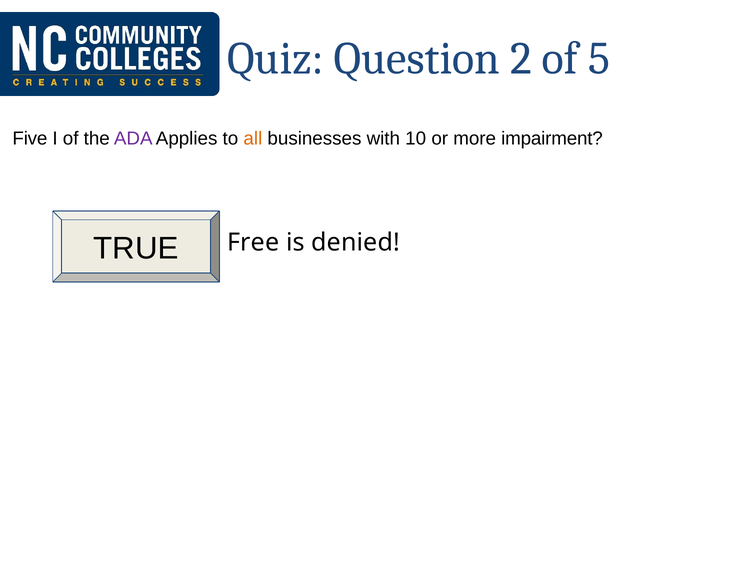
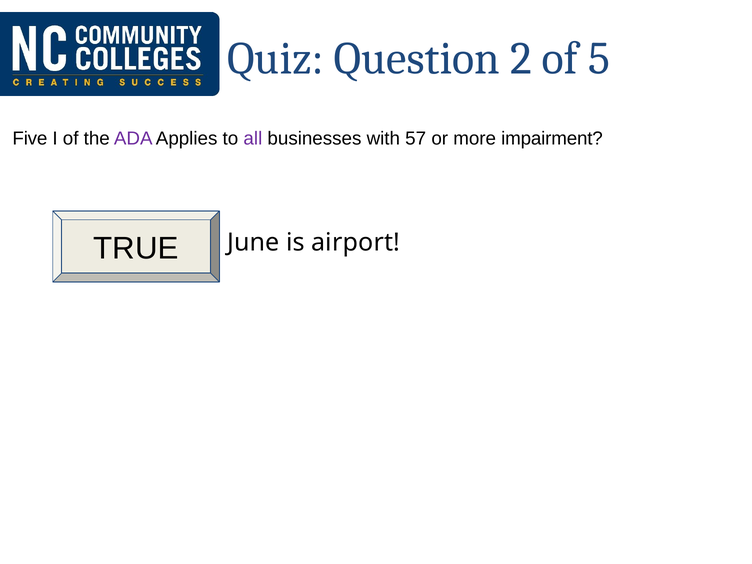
all colour: orange -> purple
10: 10 -> 57
Free: Free -> June
denied: denied -> airport
